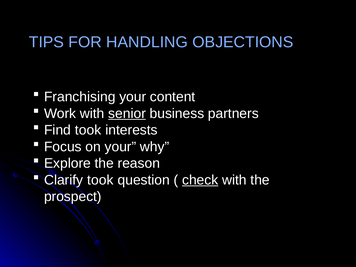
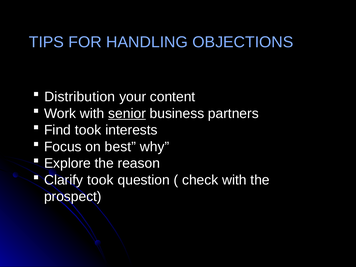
Franchising: Franchising -> Distribution
on your: your -> best
check underline: present -> none
